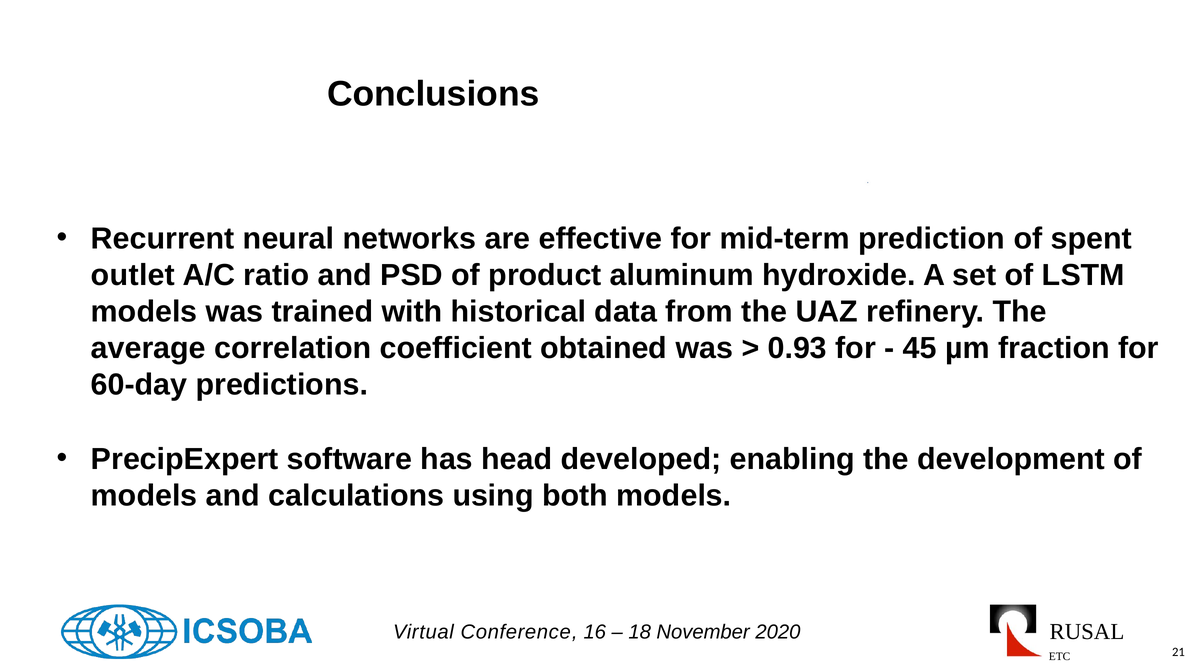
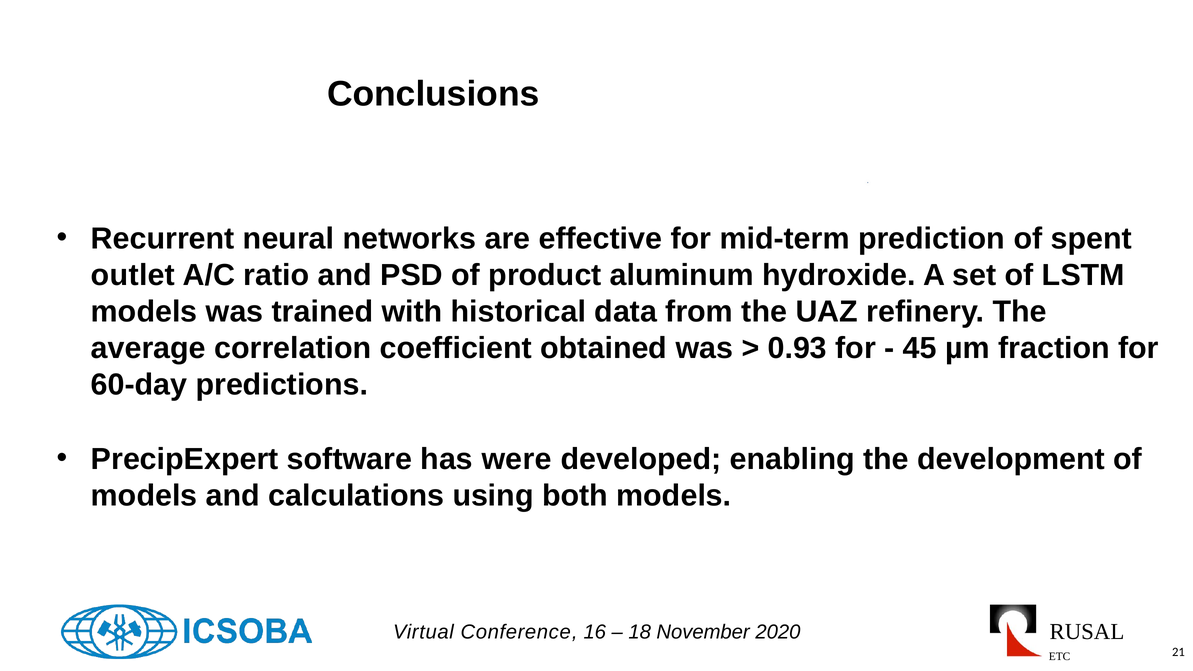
head: head -> were
